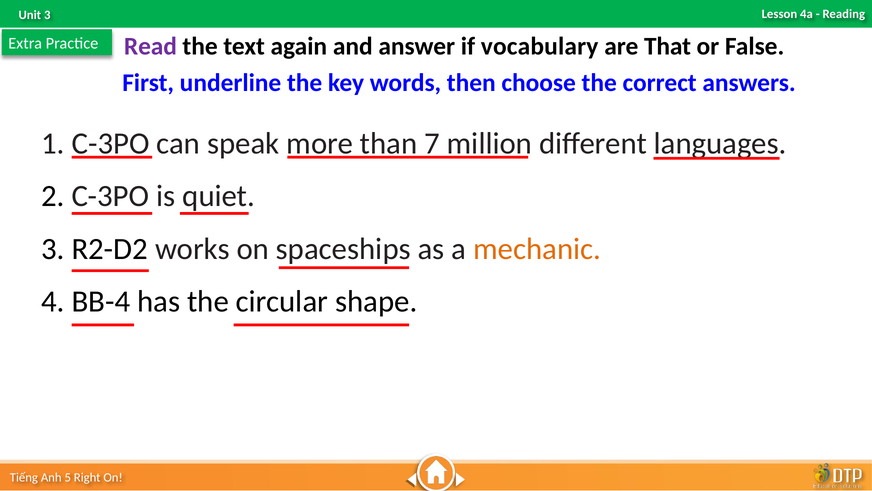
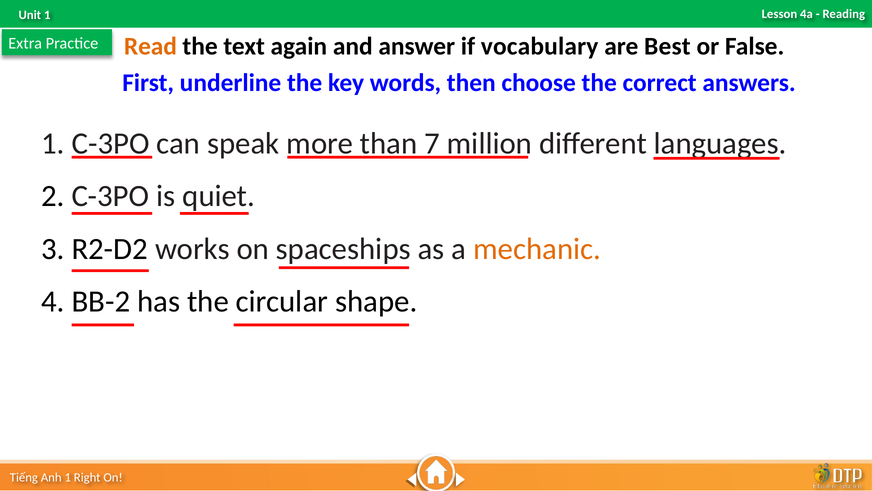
3 at (47, 15): 3 -> 1
Read colour: purple -> orange
That: That -> Best
BB-4: BB-4 -> BB-2
5 at (68, 477): 5 -> 1
